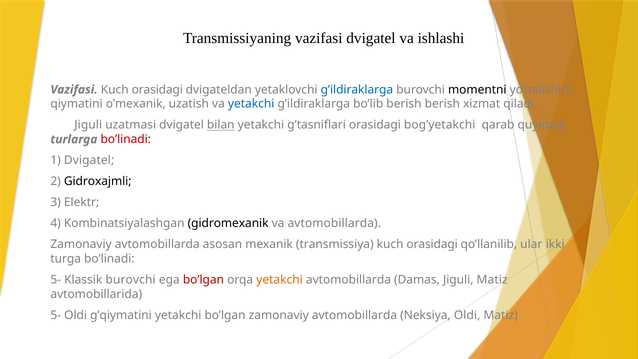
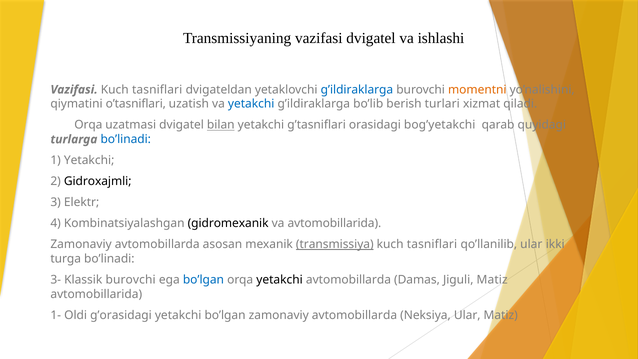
Vazifasi Kuch orasidagi: orasidagi -> tasniflari
momentni colour: black -> orange
o’mexanik: o’mexanik -> o’tasniflari
berish berish: berish -> turlari
Jiguli at (88, 125): Jiguli -> Orqa
bo’linadi at (126, 139) colour: red -> blue
1 Dvigatel: Dvigatel -> Yetakchi
va avtomobillarda: avtomobillarda -> avtomobillarida
transmissiya underline: none -> present
orasidagi at (432, 244): orasidagi -> tasniflari
5- at (56, 280): 5- -> 3-
bo’lgan at (203, 280) colour: red -> blue
yetakchi at (280, 280) colour: orange -> black
5- at (56, 315): 5- -> 1-
g’qiymatini: g’qiymatini -> g’orasidagi
Neksiya Oldi: Oldi -> Ular
